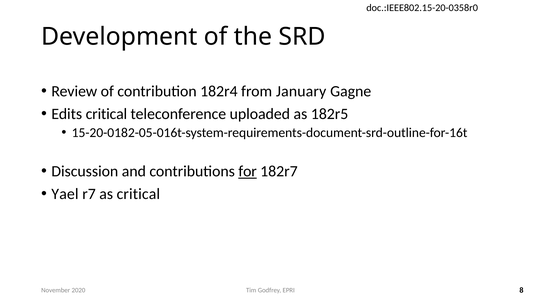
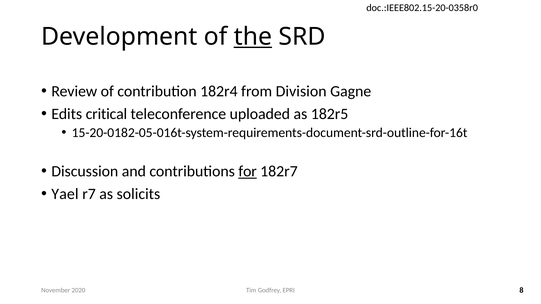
the underline: none -> present
January: January -> Division
as critical: critical -> solicits
